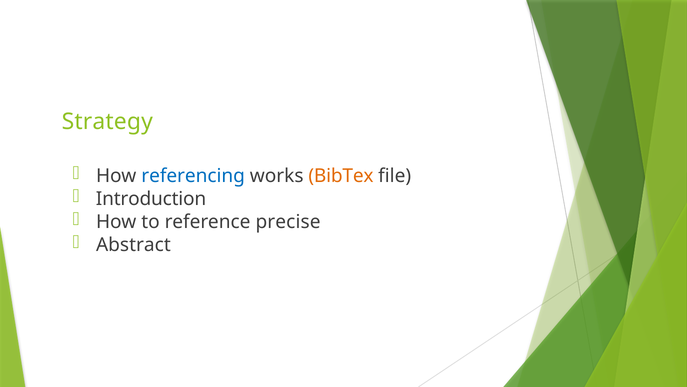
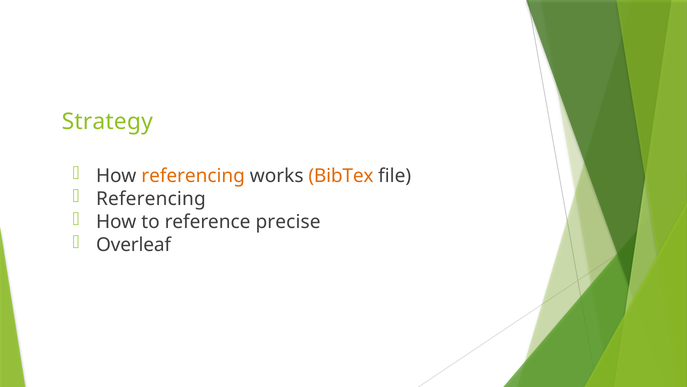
referencing at (193, 176) colour: blue -> orange
Introduction at (151, 199): Introduction -> Referencing
Abstract: Abstract -> Overleaf
